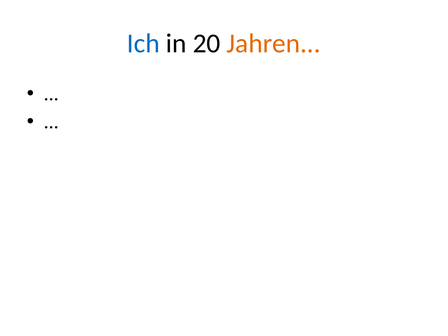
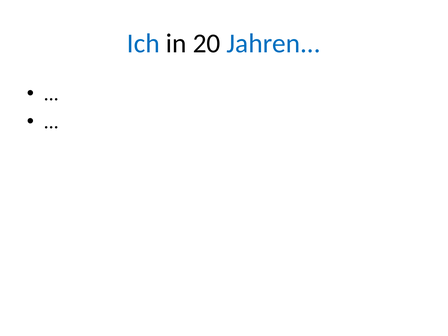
Jahren colour: orange -> blue
